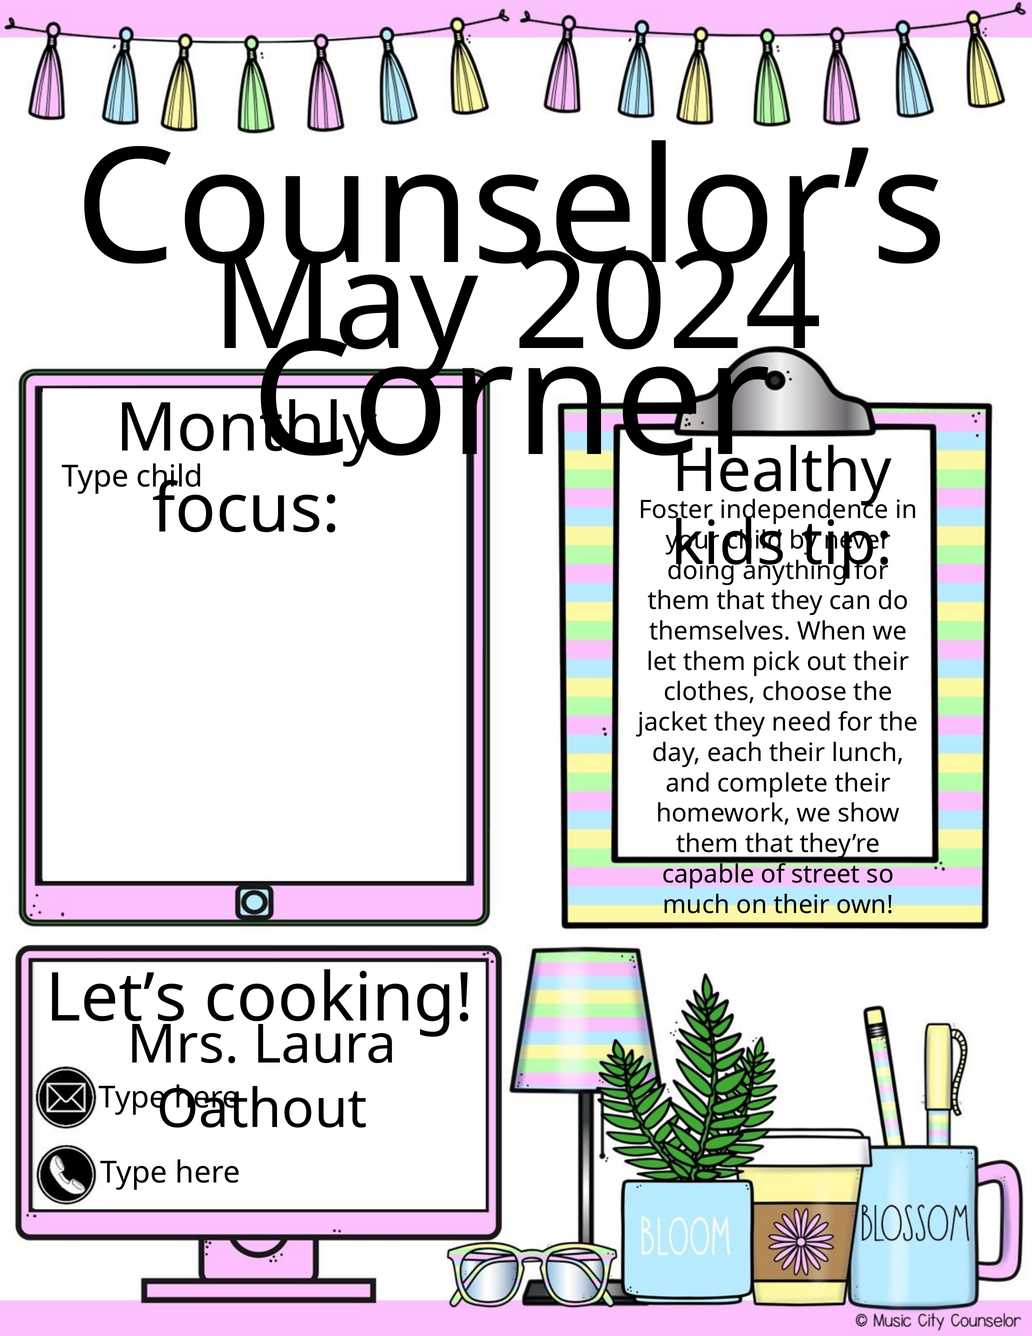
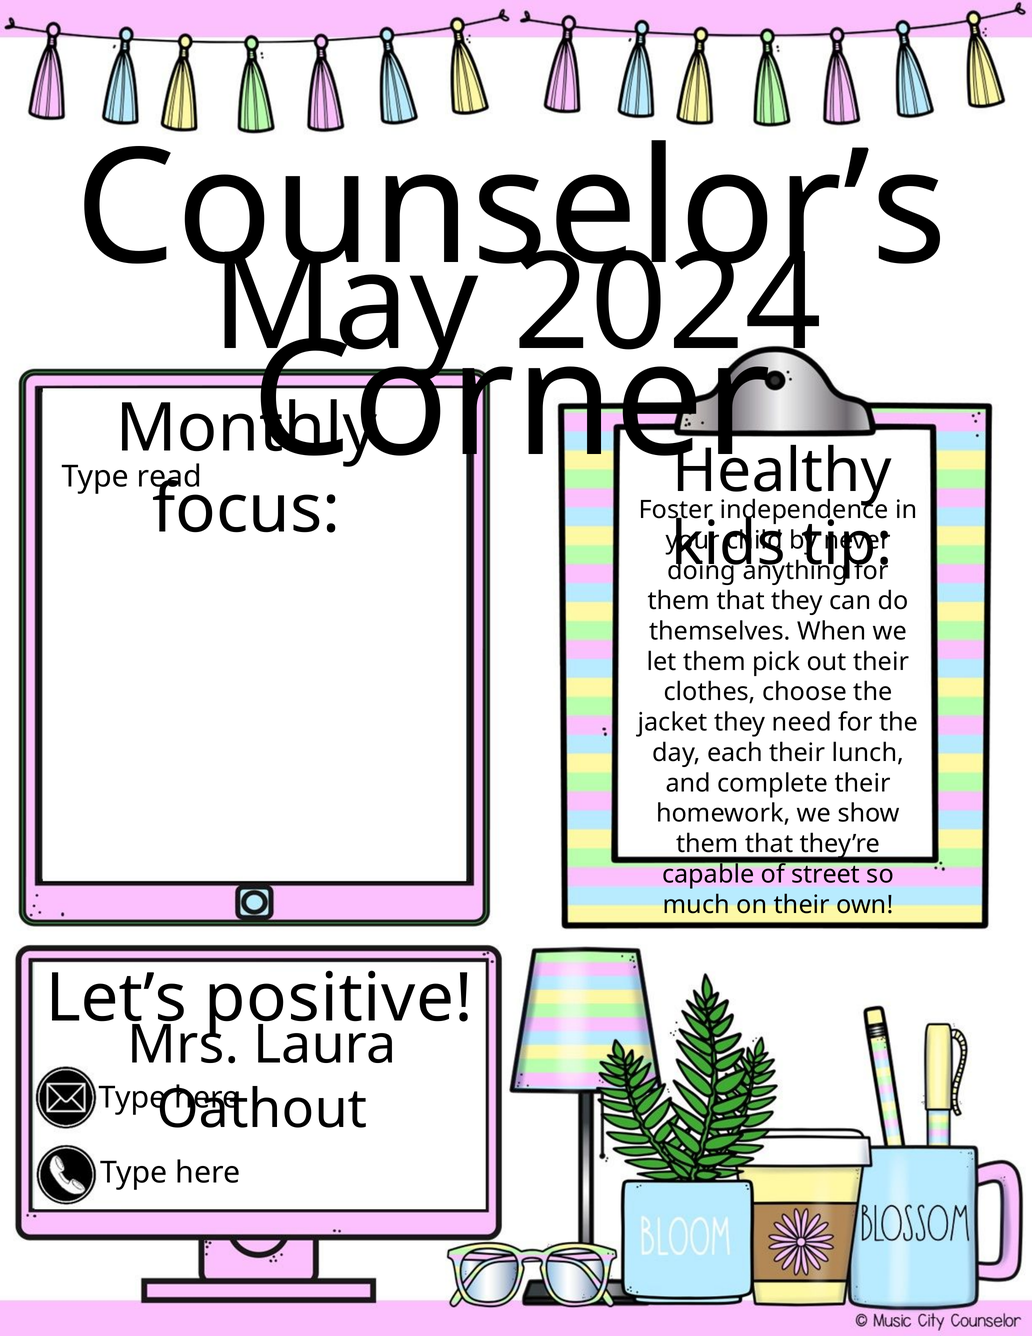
Type child: child -> read
cooking: cooking -> positive
